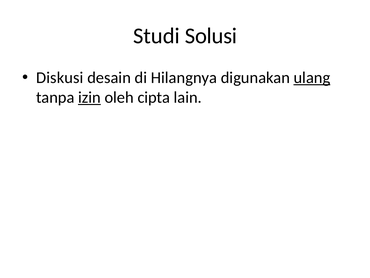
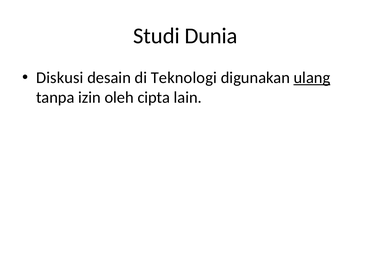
Solusi: Solusi -> Dunia
Hilangnya: Hilangnya -> Teknologi
izin underline: present -> none
